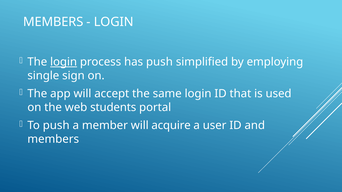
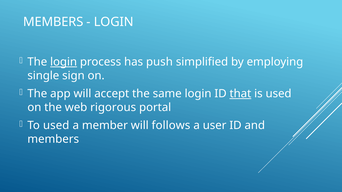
that underline: none -> present
students: students -> rigorous
To push: push -> used
acquire: acquire -> follows
